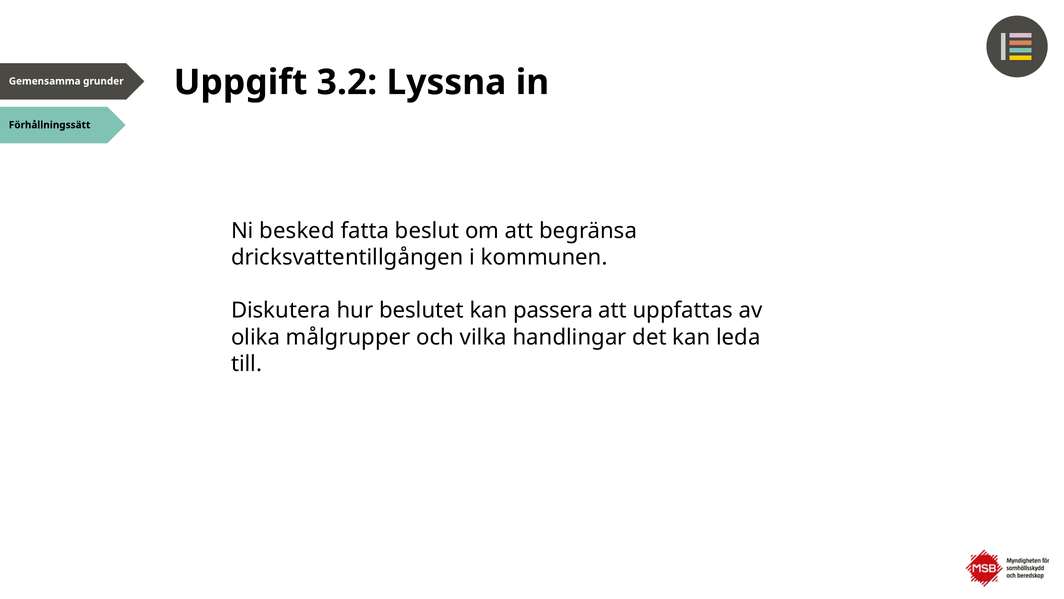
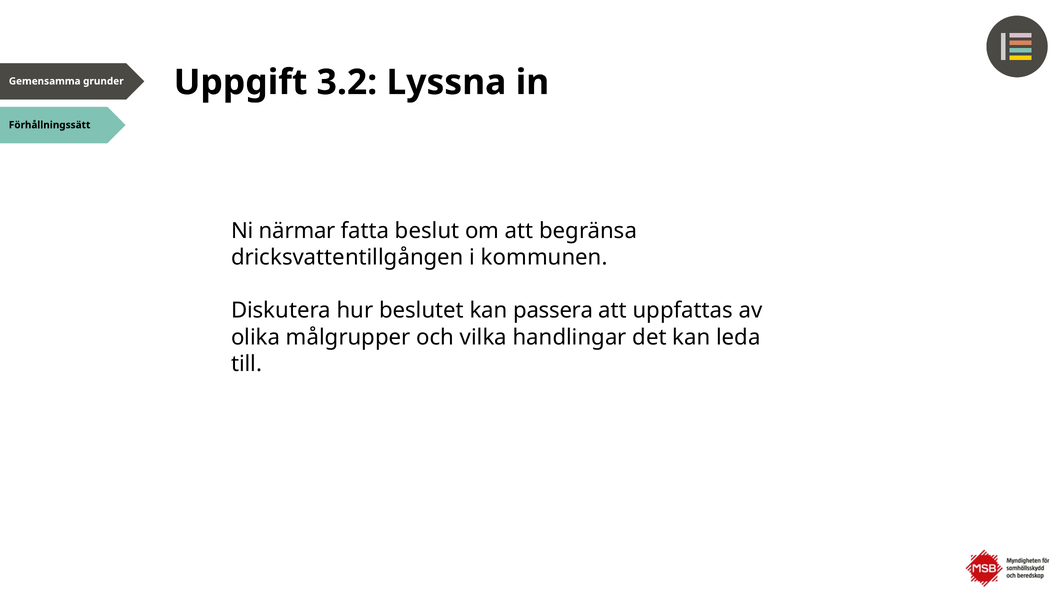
besked: besked -> närmar
